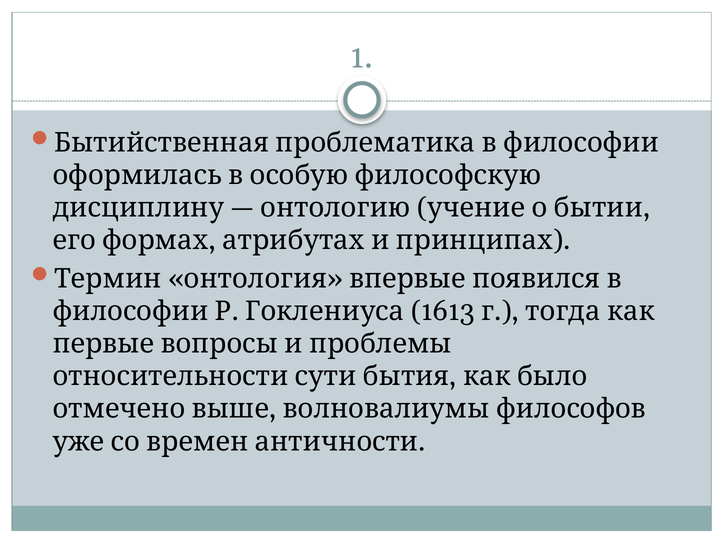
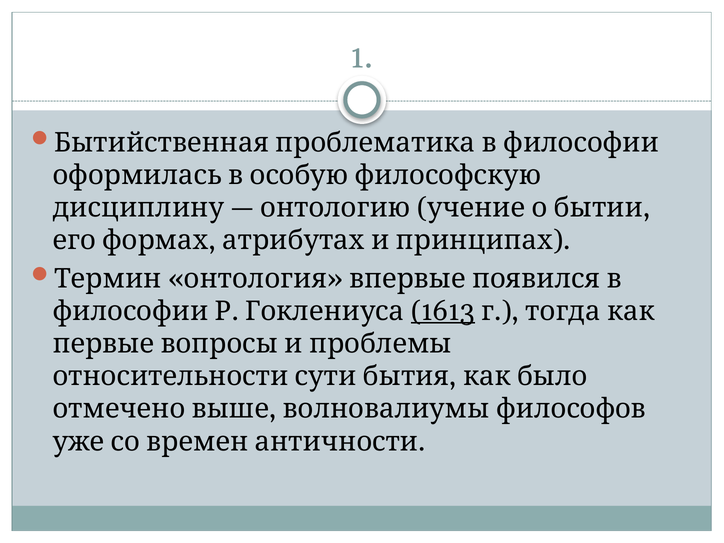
1613 underline: none -> present
